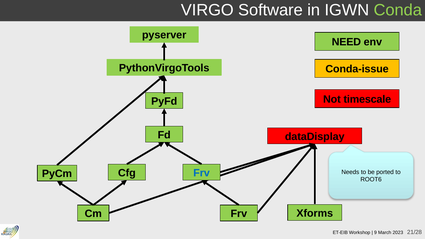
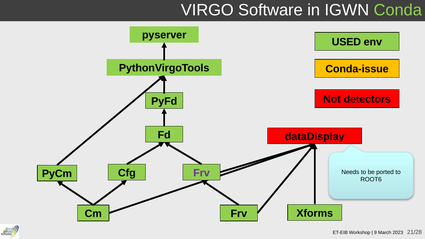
NEED: NEED -> USED
timescale: timescale -> detectors
Frv at (202, 173) colour: blue -> purple
